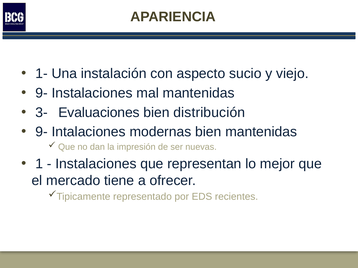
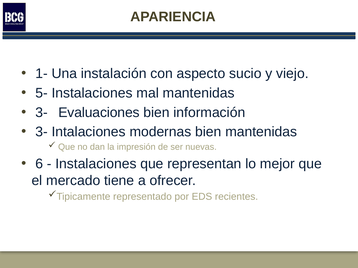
9- at (42, 93): 9- -> 5-
distribución: distribución -> información
9- at (42, 132): 9- -> 3-
1: 1 -> 6
